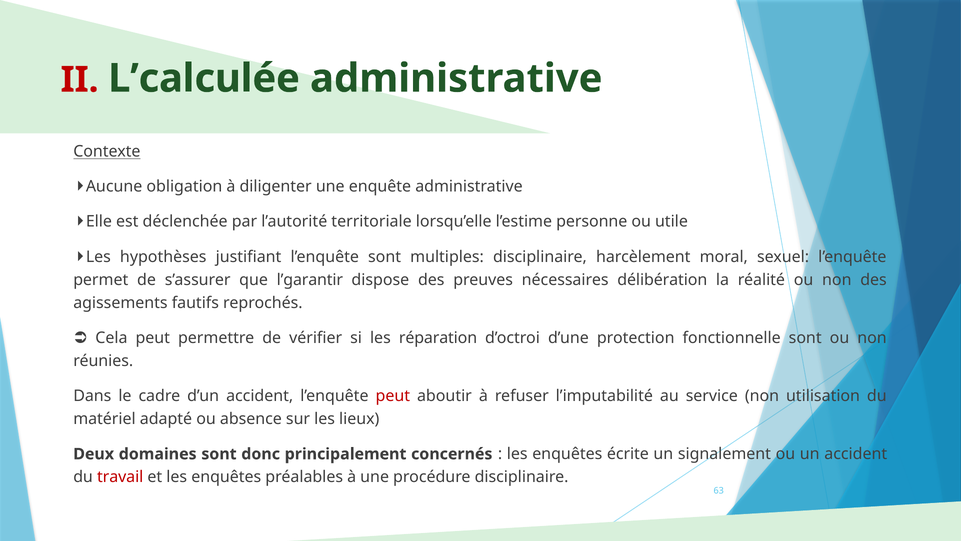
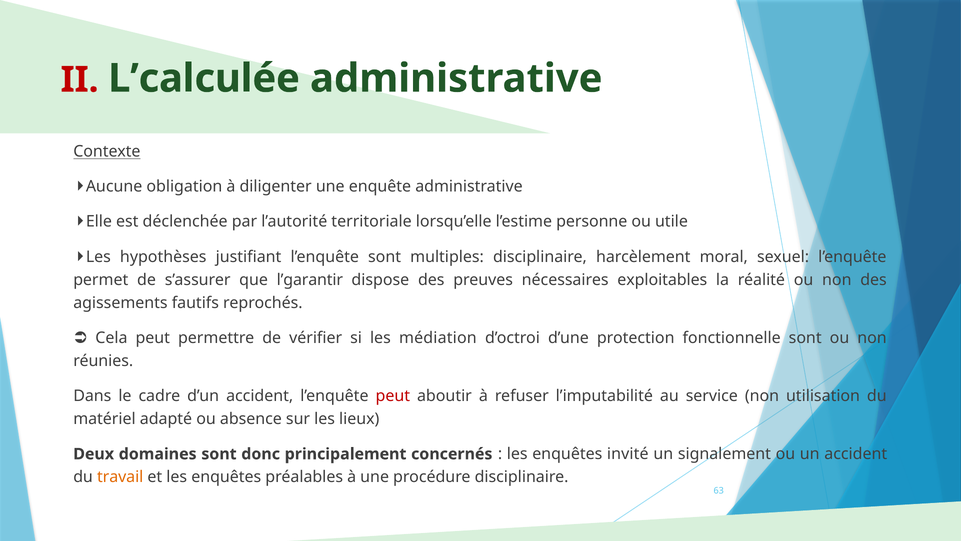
délibération: délibération -> exploitables
réparation: réparation -> médiation
écrite: écrite -> invité
travail colour: red -> orange
